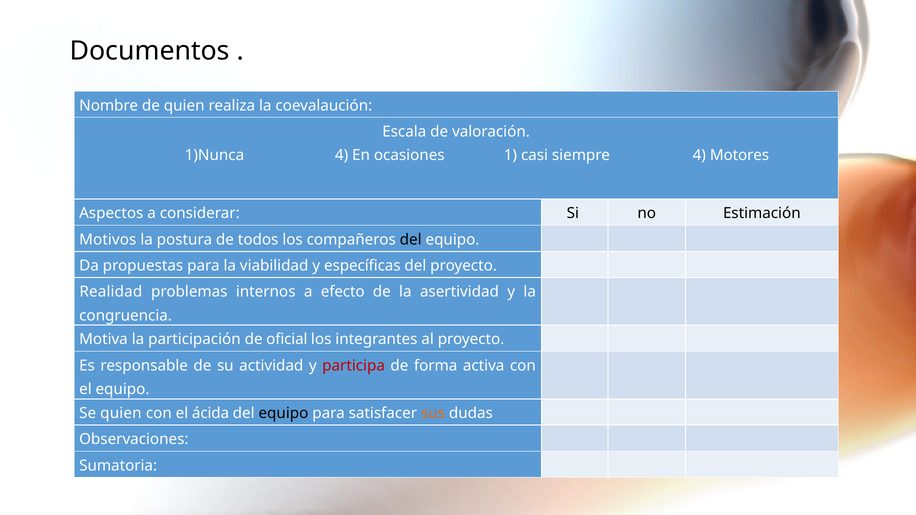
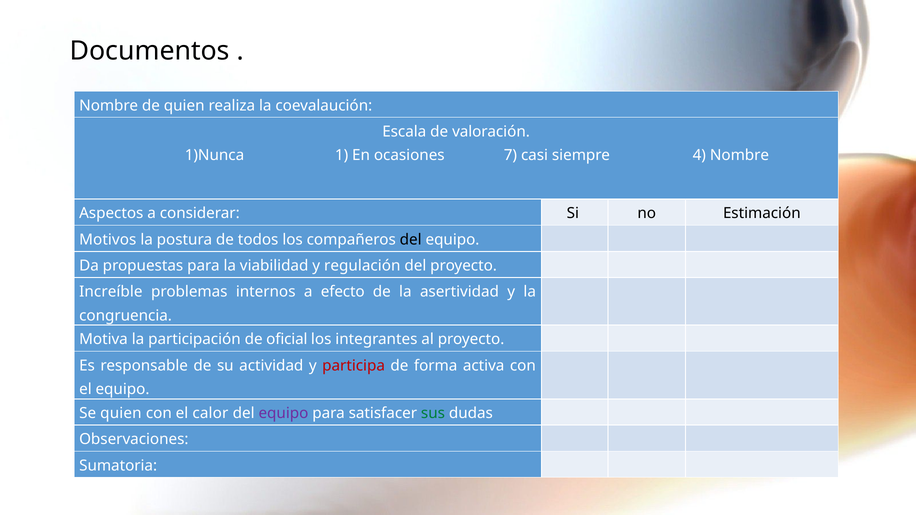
1)Nunca 4: 4 -> 1
1: 1 -> 7
4 Motores: Motores -> Nombre
específicas: específicas -> regulación
Realidad: Realidad -> Increíble
ácida: ácida -> calor
equipo at (283, 413) colour: black -> purple
sus colour: orange -> green
